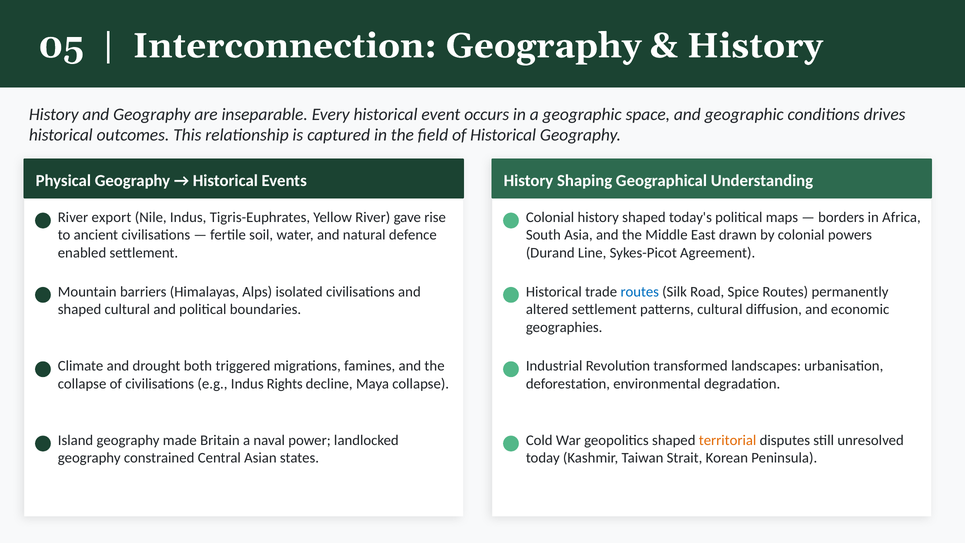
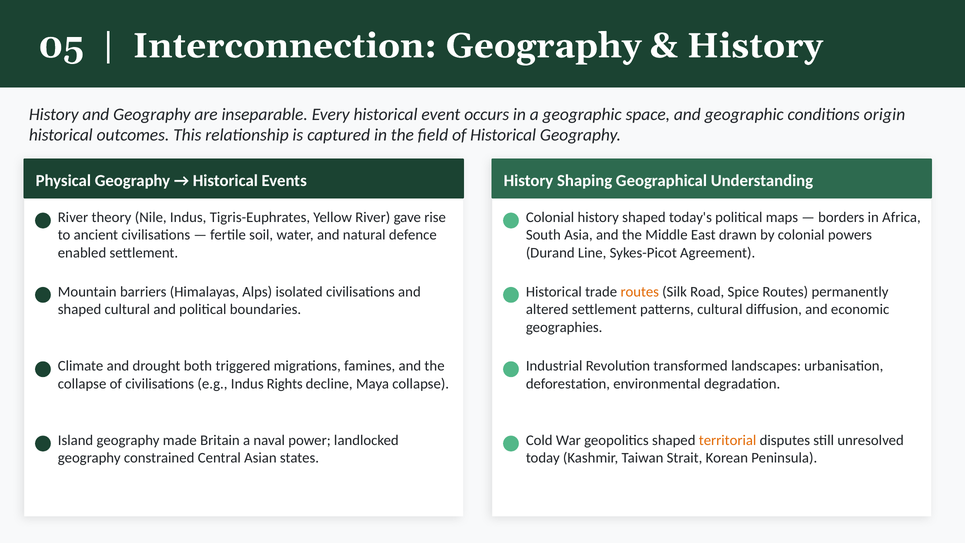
drives: drives -> origin
export: export -> theory
routes at (640, 292) colour: blue -> orange
